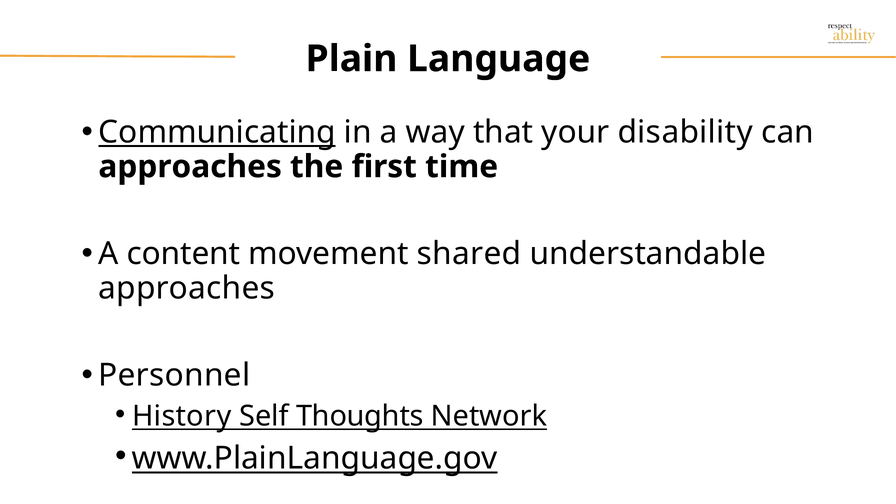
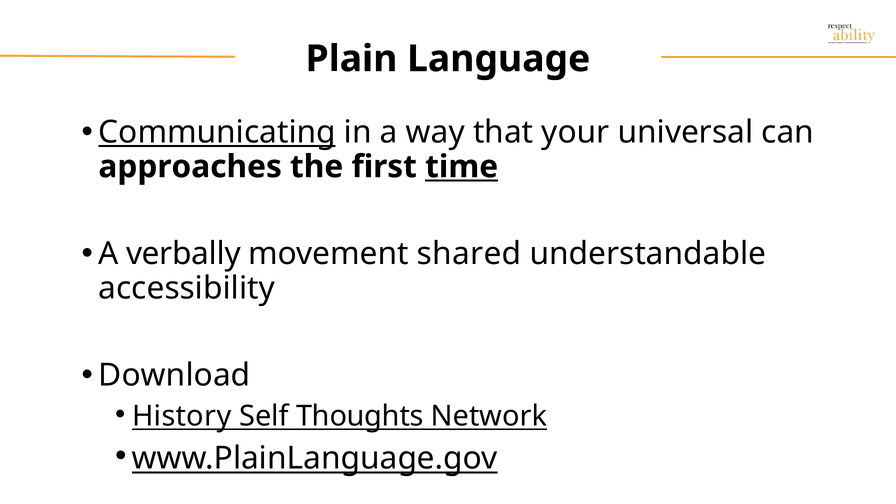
disability: disability -> universal
time underline: none -> present
content: content -> verbally
approaches at (187, 288): approaches -> accessibility
Personnel: Personnel -> Download
